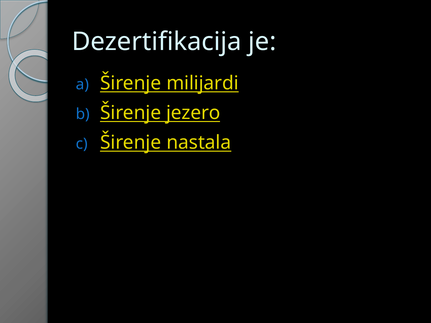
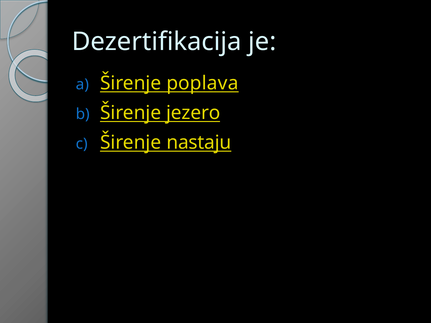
milijardi: milijardi -> poplava
nastala: nastala -> nastaju
